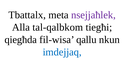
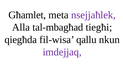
Tbattalx: Tbattalx -> Għamlet
tal-qalbkom: tal-qalbkom -> tal-mbagħad
imdejjaq colour: blue -> purple
